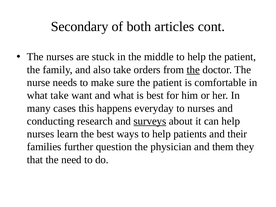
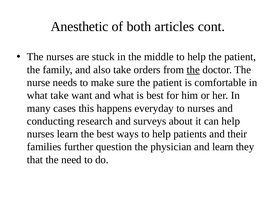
Secondary: Secondary -> Anesthetic
surveys underline: present -> none
and them: them -> learn
